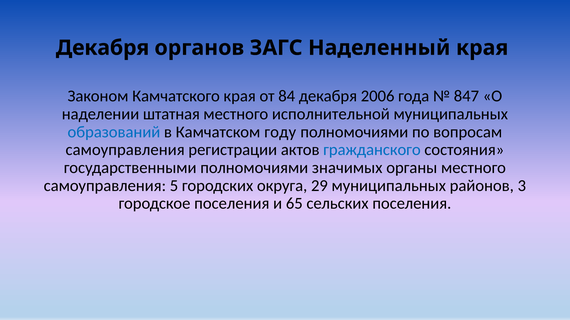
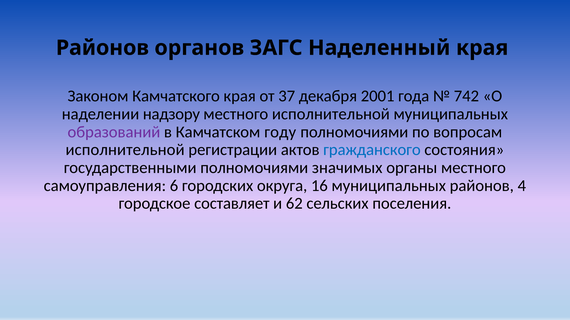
Декабря at (102, 48): Декабря -> Районов
84: 84 -> 37
2006: 2006 -> 2001
847: 847 -> 742
штатная: штатная -> надзору
образований colour: blue -> purple
самоуправления at (125, 150): самоуправления -> исполнительной
5: 5 -> 6
29: 29 -> 16
3: 3 -> 4
городское поселения: поселения -> составляет
65: 65 -> 62
